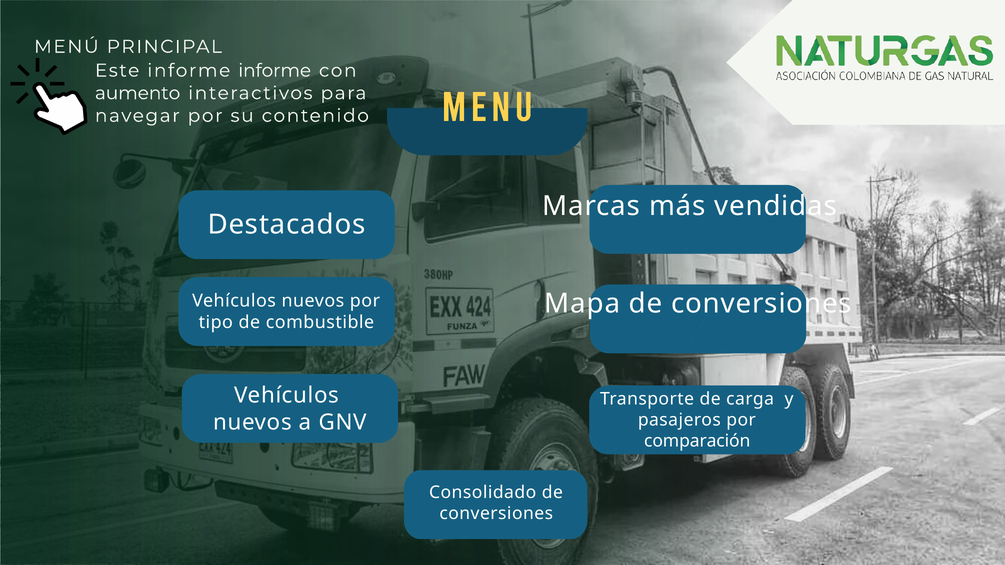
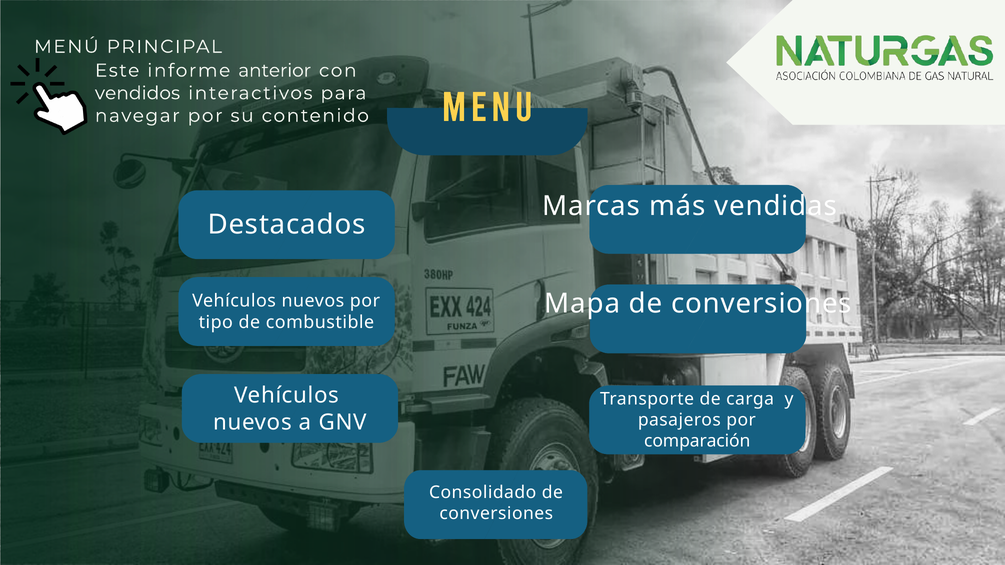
informe informe: informe -> anterior
aumento: aumento -> vendidos
